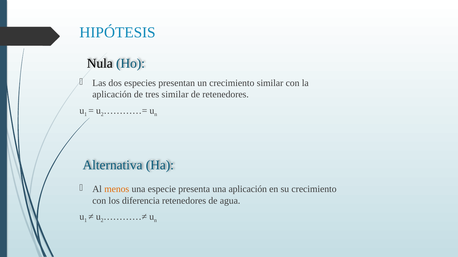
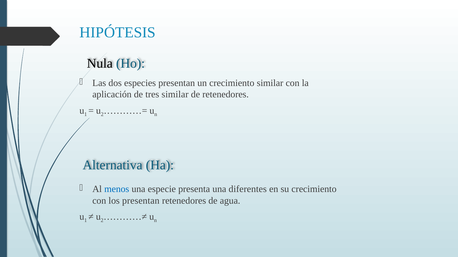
menos colour: orange -> blue
una aplicación: aplicación -> diferentes
los diferencia: diferencia -> presentan
